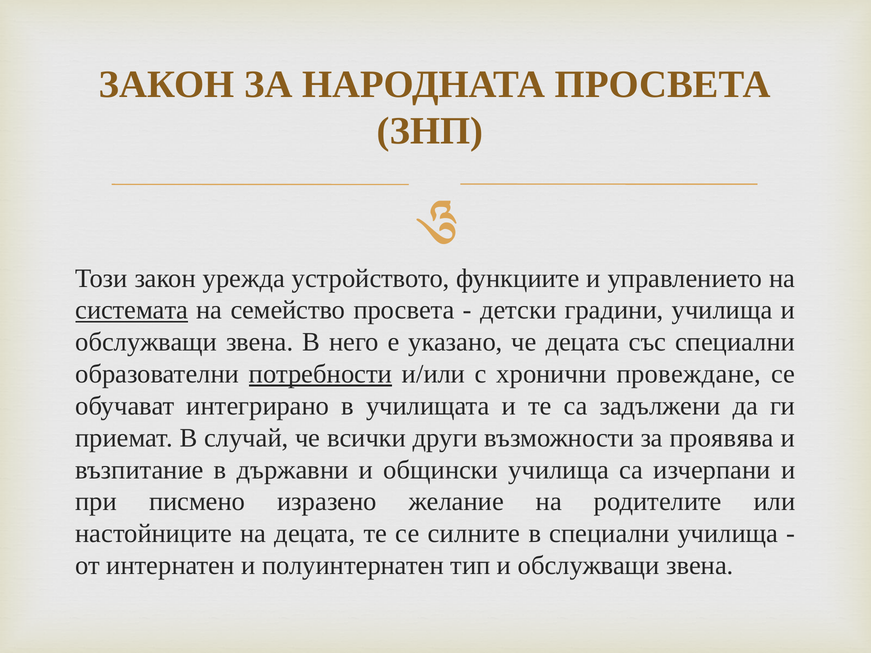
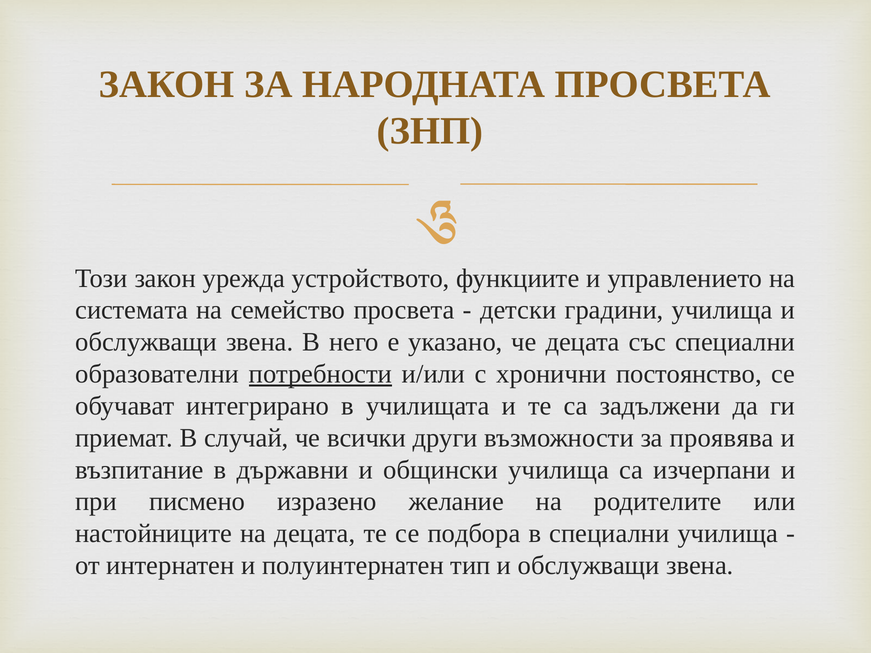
системата underline: present -> none
провеждане: провеждане -> постоянство
силните: силните -> подбора
